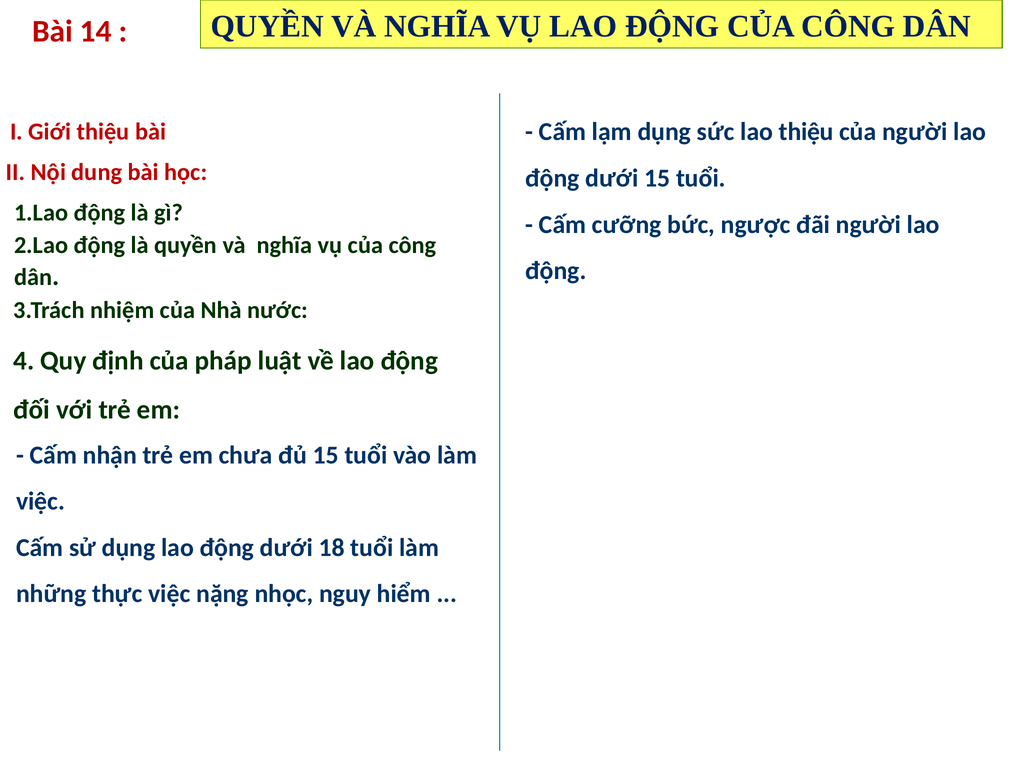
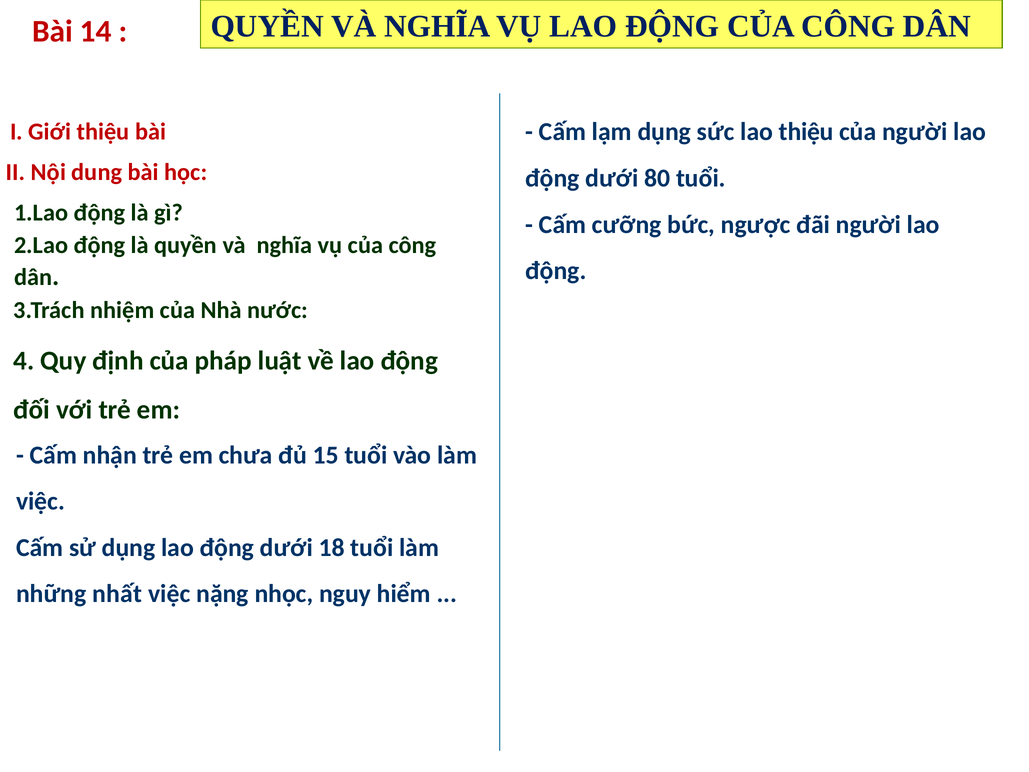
dưới 15: 15 -> 80
thực: thực -> nhất
